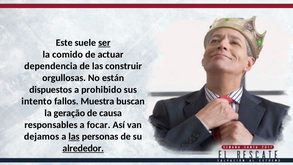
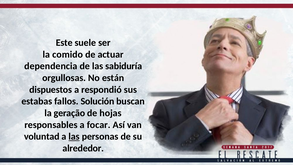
ser underline: present -> none
construir: construir -> sabiduría
prohibido: prohibido -> respondió
intento: intento -> estabas
Muestra: Muestra -> Solución
causa: causa -> hojas
dejamos: dejamos -> voluntad
alrededor underline: present -> none
